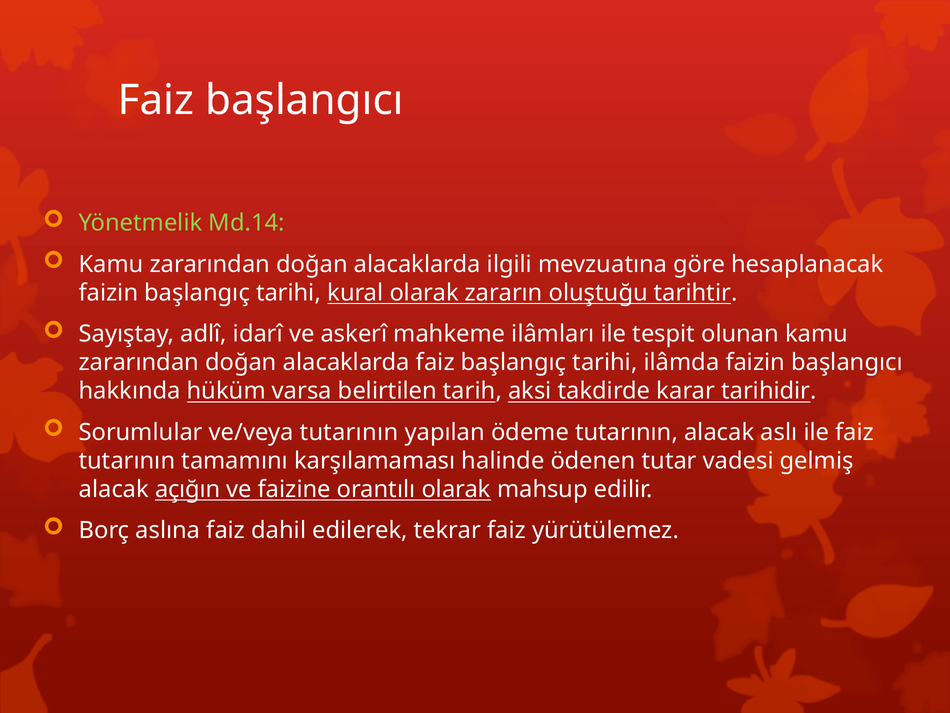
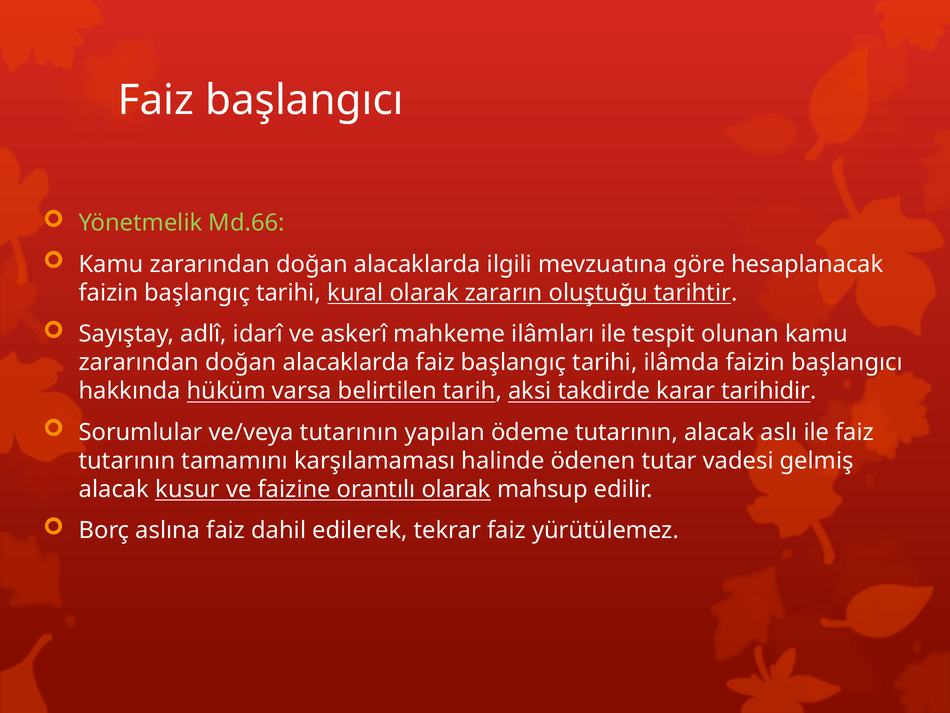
Md.14: Md.14 -> Md.66
açığın: açığın -> kusur
